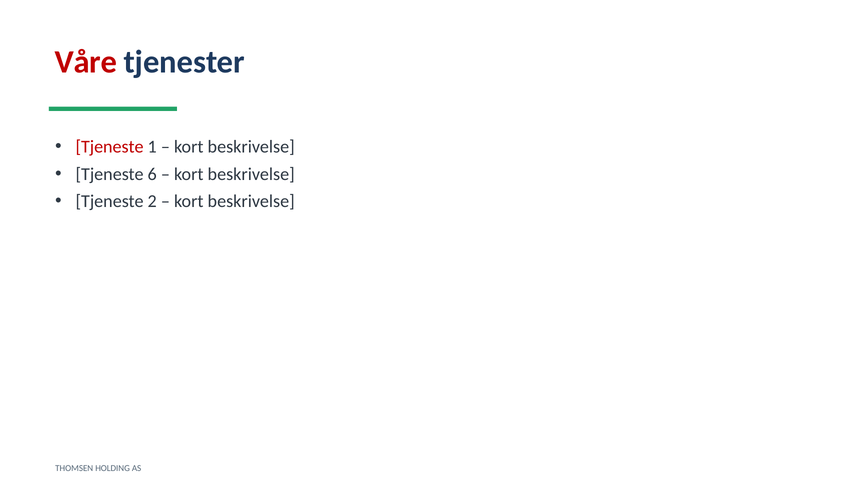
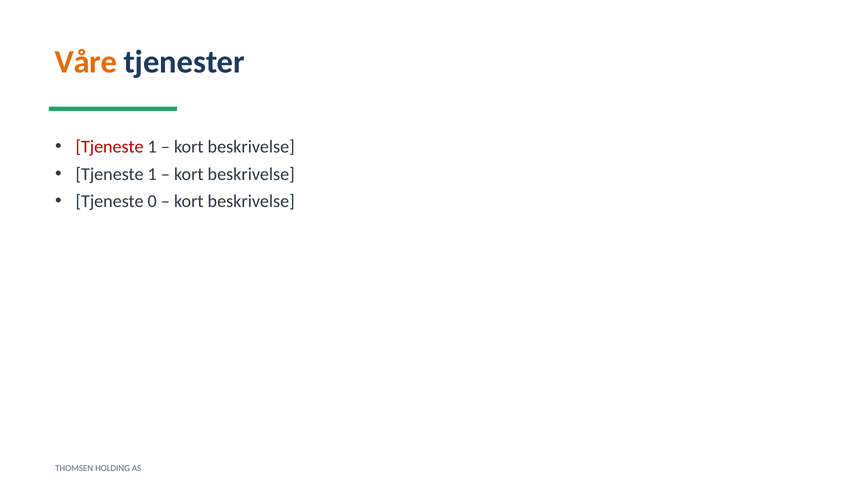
Våre colour: red -> orange
6 at (152, 174): 6 -> 1
2: 2 -> 0
